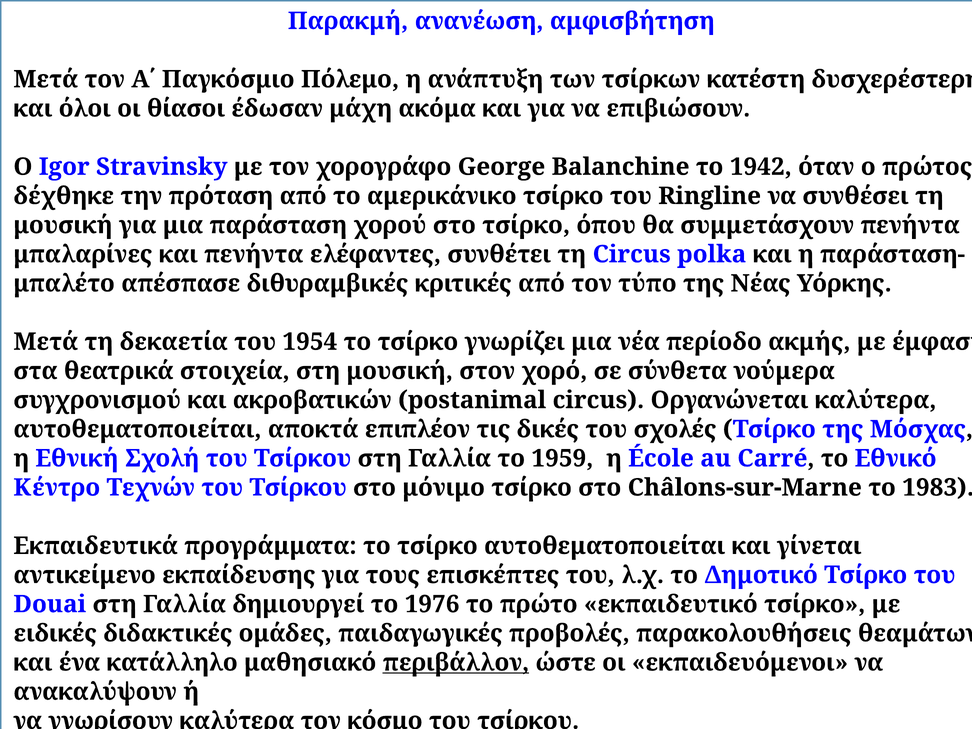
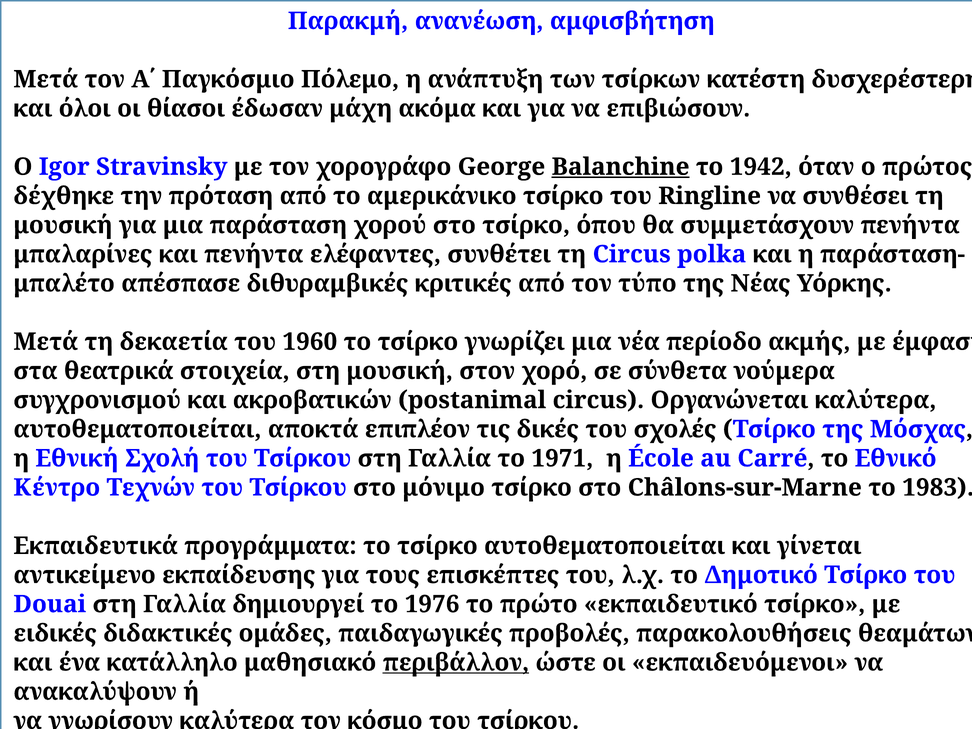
Balanchine underline: none -> present
1954: 1954 -> 1960
1959: 1959 -> 1971
